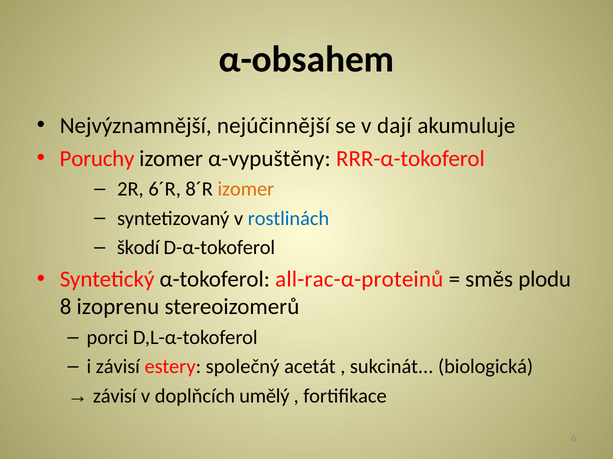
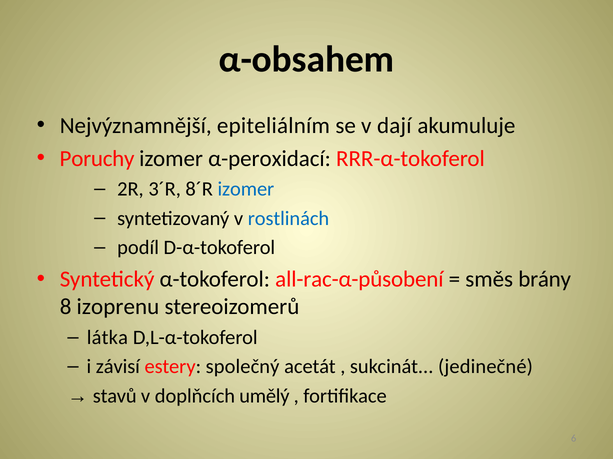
nejúčinnější: nejúčinnější -> epiteliálním
α-vypuštěny: α-vypuštěny -> α-peroxidací
6´R: 6´R -> 3´R
izomer at (246, 189) colour: orange -> blue
škodí: škodí -> podíl
all-rac-α-proteinů: all-rac-α-proteinů -> all-rac-α-působení
plodu: plodu -> brány
porci: porci -> látka
biologická: biologická -> jedinečné
závisí at (115, 397): závisí -> stavů
